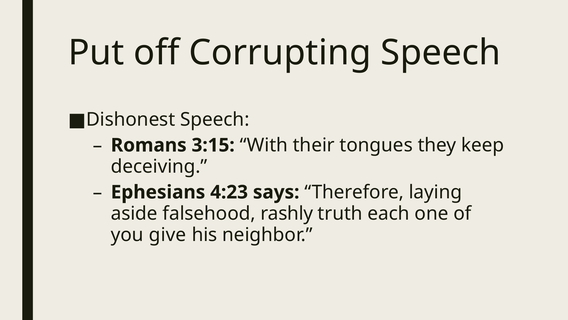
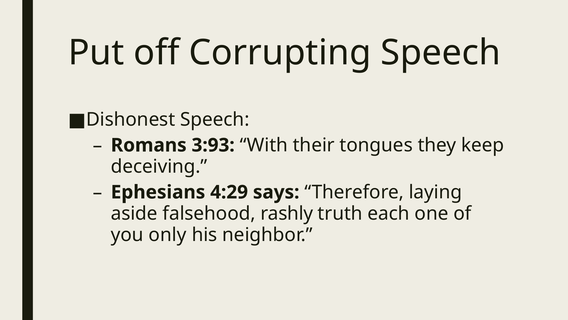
3:15: 3:15 -> 3:93
4:23: 4:23 -> 4:29
give: give -> only
